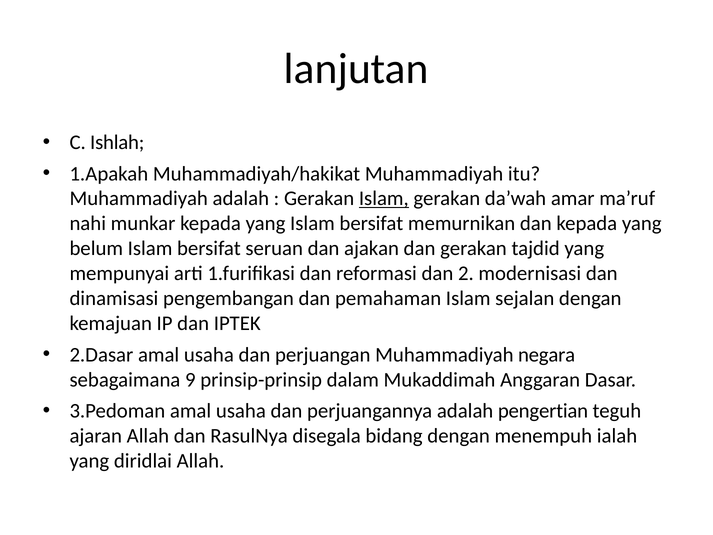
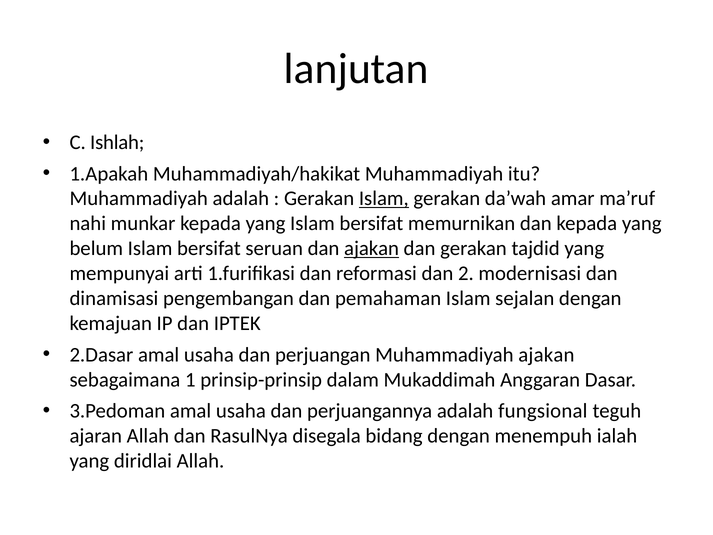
ajakan at (372, 248) underline: none -> present
Muhammadiyah negara: negara -> ajakan
9: 9 -> 1
pengertian: pengertian -> fungsional
